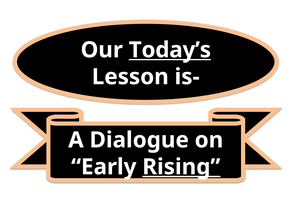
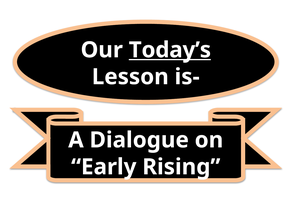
Rising underline: present -> none
